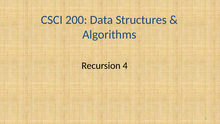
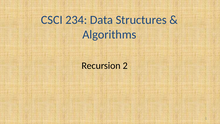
200: 200 -> 234
4: 4 -> 2
